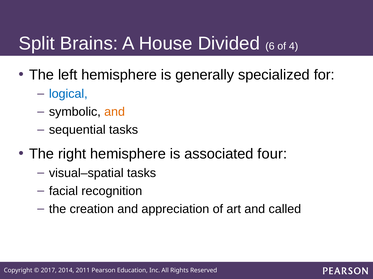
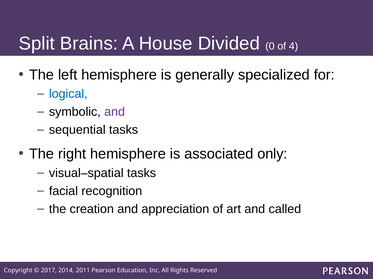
6: 6 -> 0
and at (115, 112) colour: orange -> purple
four: four -> only
